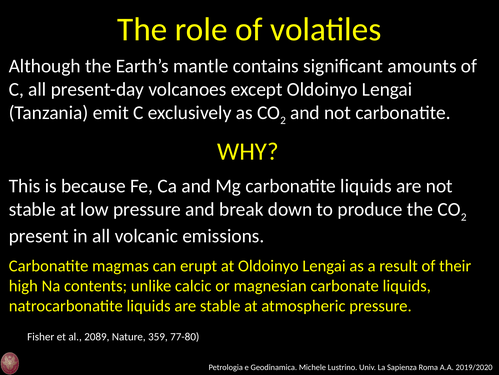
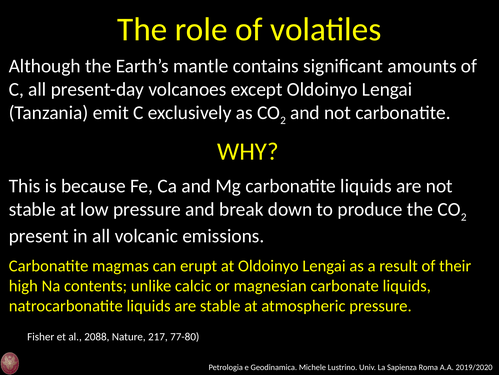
2089: 2089 -> 2088
359: 359 -> 217
